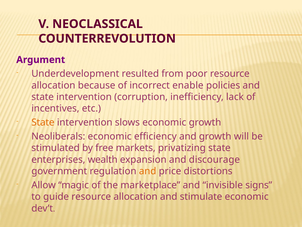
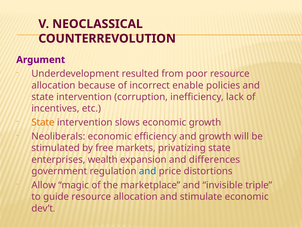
discourage: discourage -> differences
and at (148, 171) colour: orange -> blue
signs: signs -> triple
